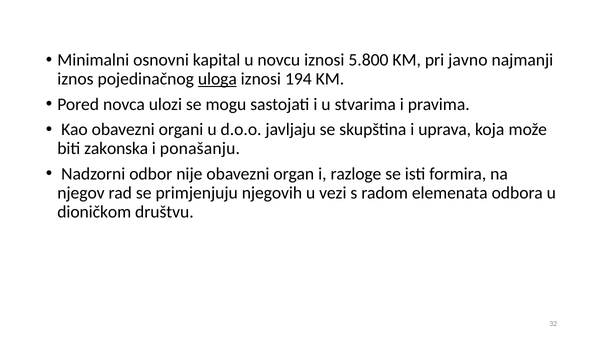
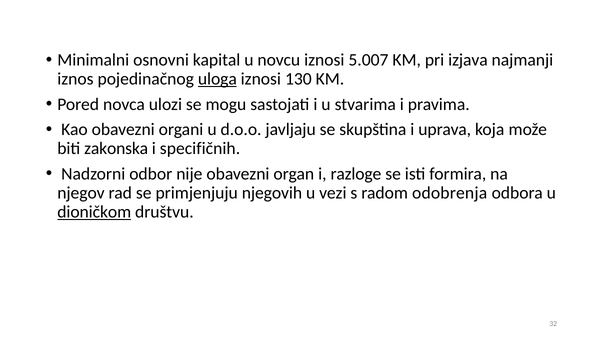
5.800: 5.800 -> 5.007
javno: javno -> izjava
194: 194 -> 130
ponašanju: ponašanju -> specifičnih
elemenata: elemenata -> odobrenja
dioničkom underline: none -> present
